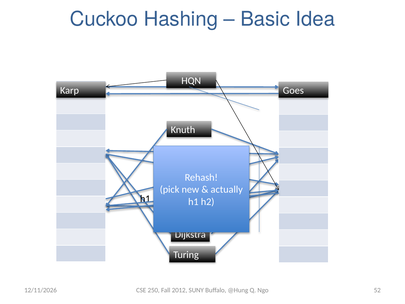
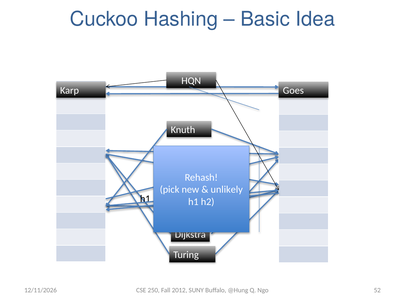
actually: actually -> unlikely
